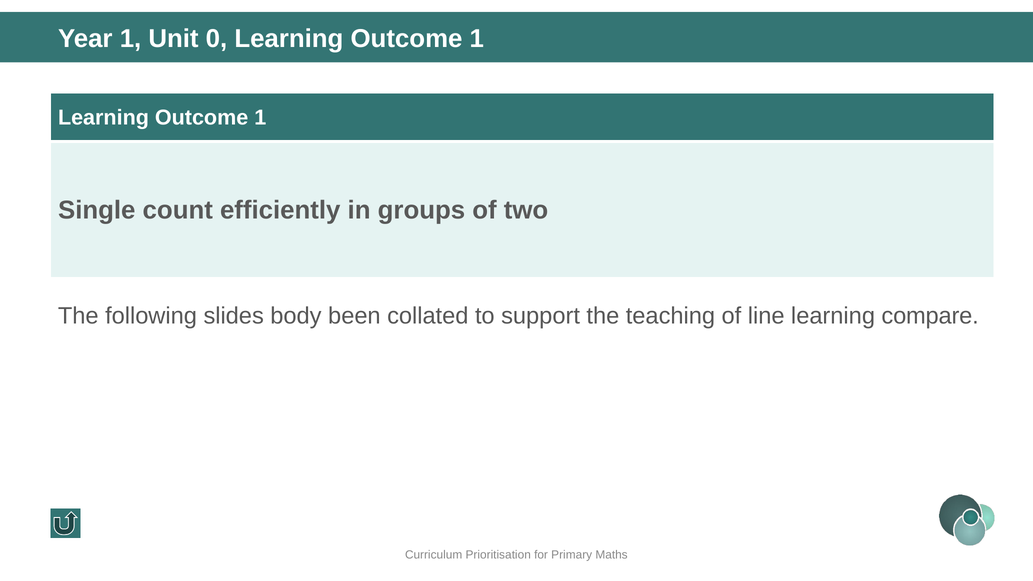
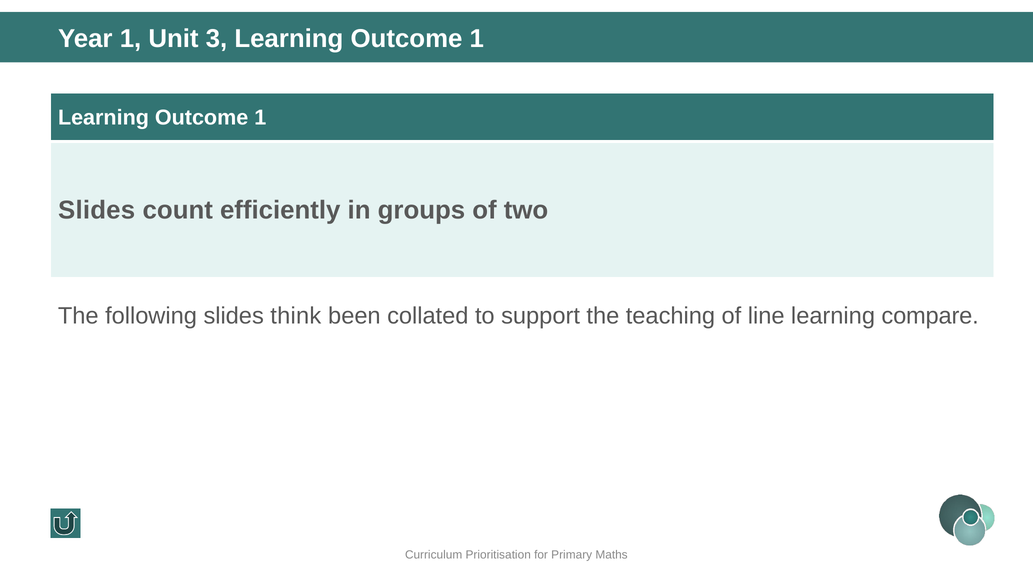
0: 0 -> 3
Single at (97, 210): Single -> Slides
body: body -> think
